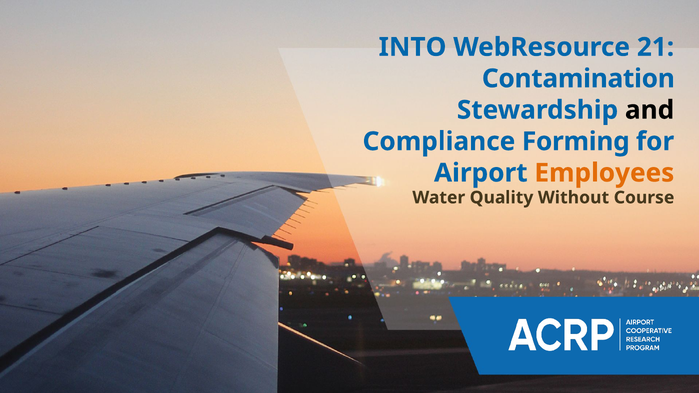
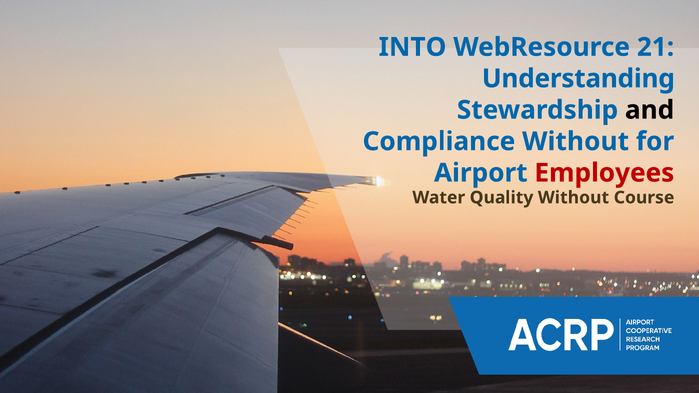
Contamination: Contamination -> Understanding
Compliance Forming: Forming -> Without
Employees colour: orange -> red
